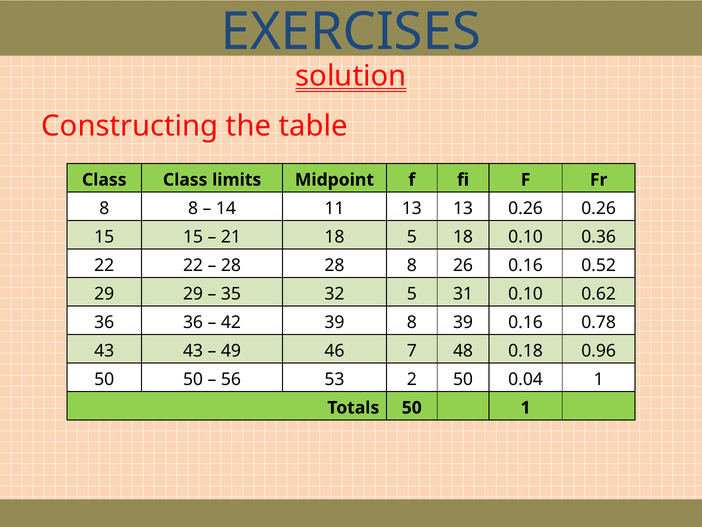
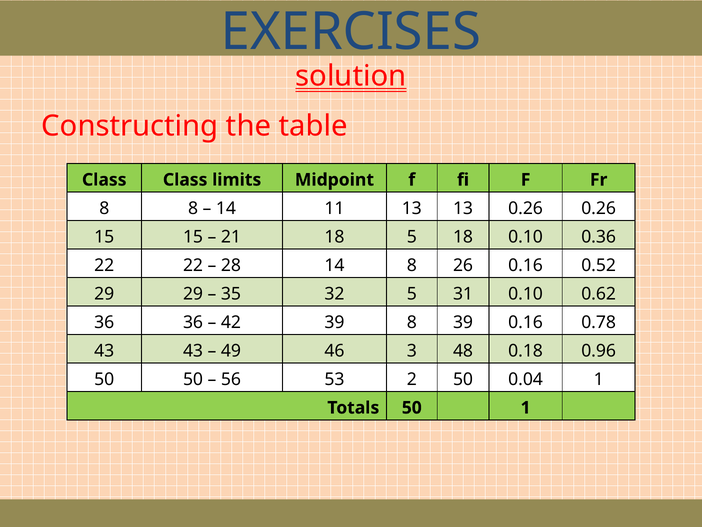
28 28: 28 -> 14
7: 7 -> 3
